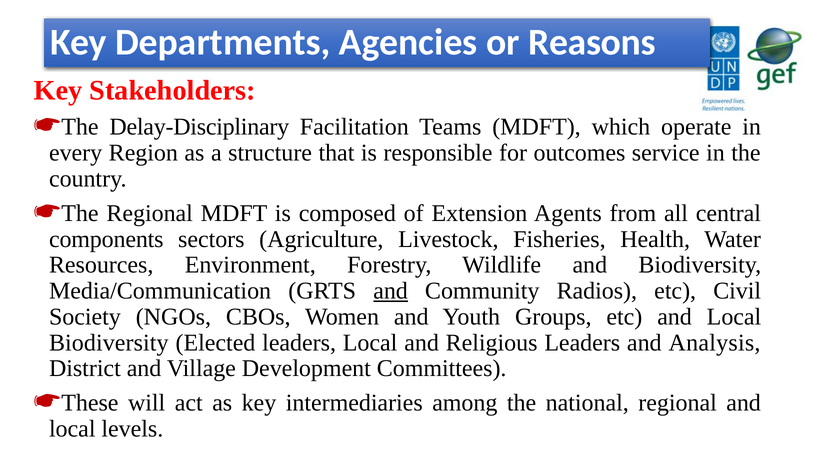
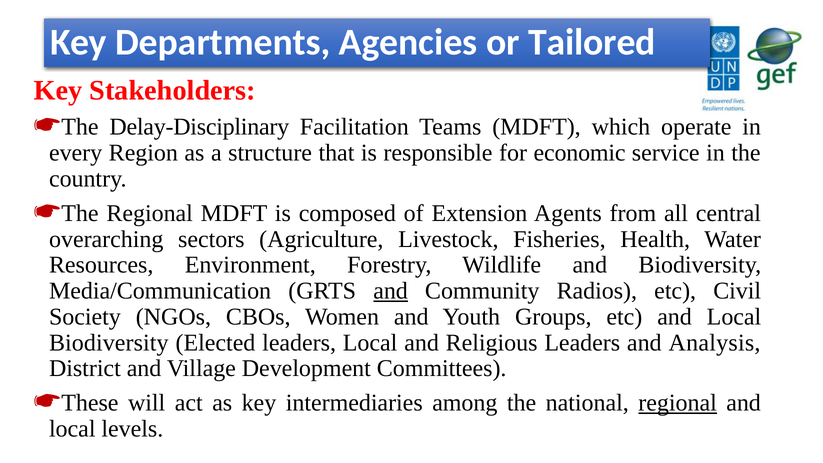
Reasons: Reasons -> Tailored
outcomes: outcomes -> economic
components: components -> overarching
regional at (678, 403) underline: none -> present
